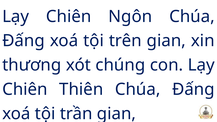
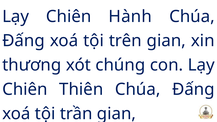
Ngôn: Ngôn -> Hành
